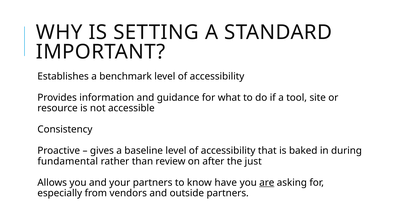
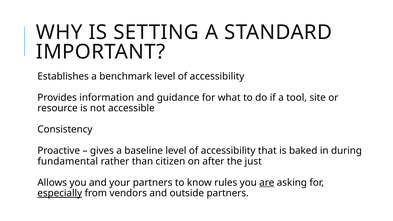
review: review -> citizen
have: have -> rules
especially underline: none -> present
